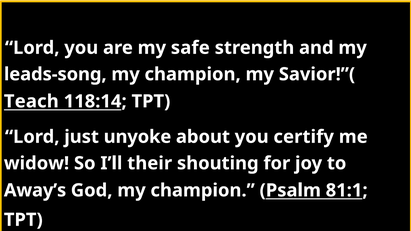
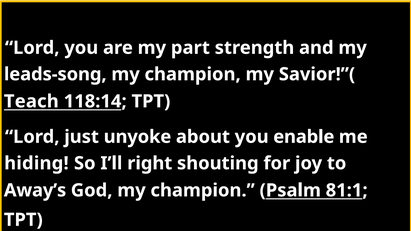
safe: safe -> part
certify: certify -> enable
widow: widow -> hiding
their: their -> right
